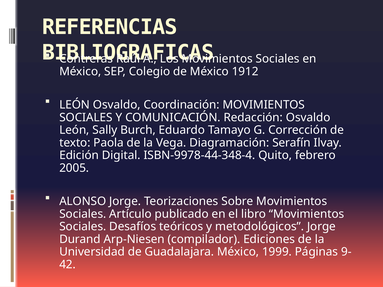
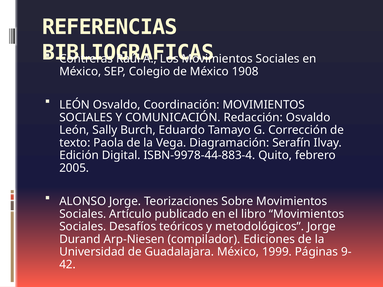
1912: 1912 -> 1908
ISBN-9978-44-348-4: ISBN-9978-44-348-4 -> ISBN-9978-44-883-4
